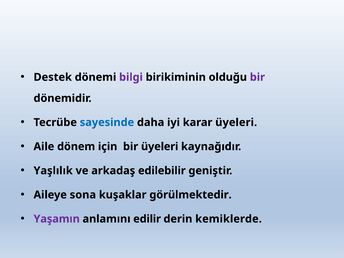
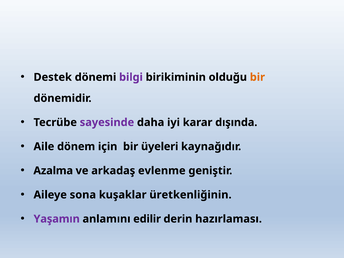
bir at (257, 77) colour: purple -> orange
sayesinde colour: blue -> purple
karar üyeleri: üyeleri -> dışında
Yaşlılık: Yaşlılık -> Azalma
edilebilir: edilebilir -> evlenme
görülmektedir: görülmektedir -> üretkenliğinin
kemiklerde: kemiklerde -> hazırlaması
